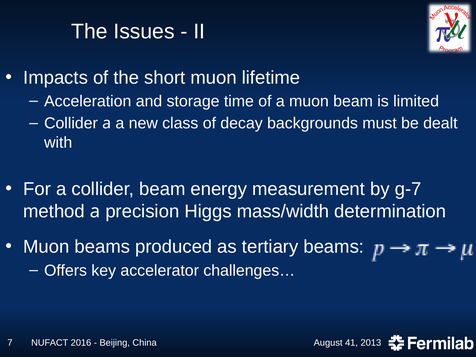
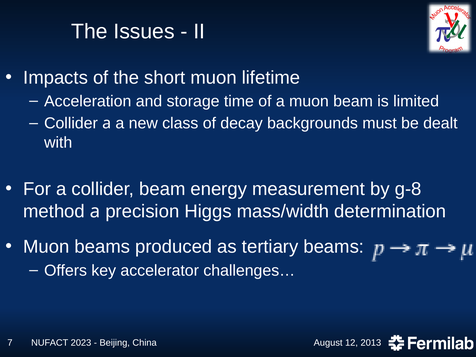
g-7: g-7 -> g-8
2016: 2016 -> 2023
41: 41 -> 12
